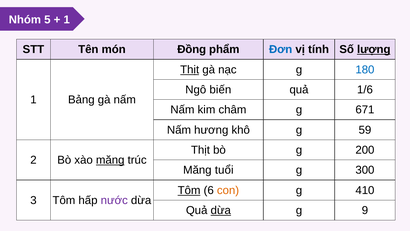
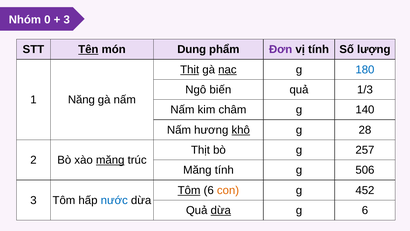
5: 5 -> 0
1 at (67, 20): 1 -> 3
Tên underline: none -> present
Đồng: Đồng -> Dung
Đơn colour: blue -> purple
lượng underline: present -> none
nạc underline: none -> present
1/6: 1/6 -> 1/3
Bảng: Bảng -> Năng
671: 671 -> 140
khô underline: none -> present
59: 59 -> 28
200: 200 -> 257
Măng tuổi: tuổi -> tính
300: 300 -> 506
410: 410 -> 452
nước colour: purple -> blue
g 9: 9 -> 6
